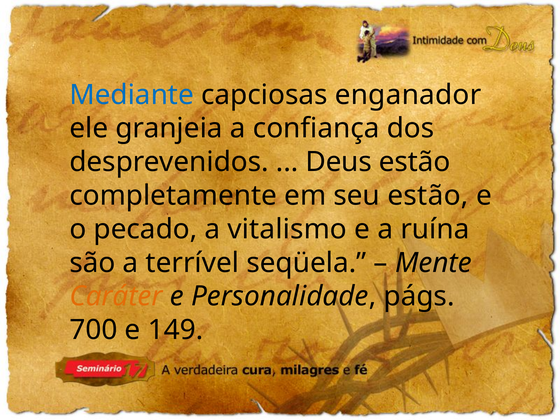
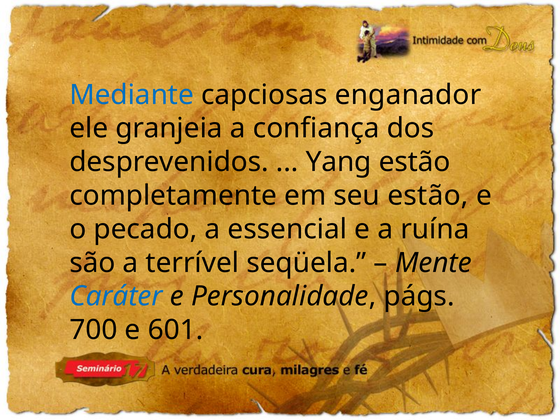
Deus: Deus -> Yang
vitalismo: vitalismo -> essencial
Caráter colour: orange -> blue
149: 149 -> 601
